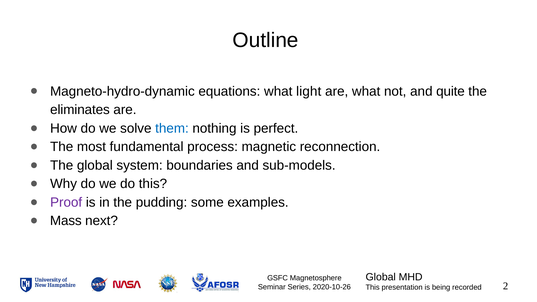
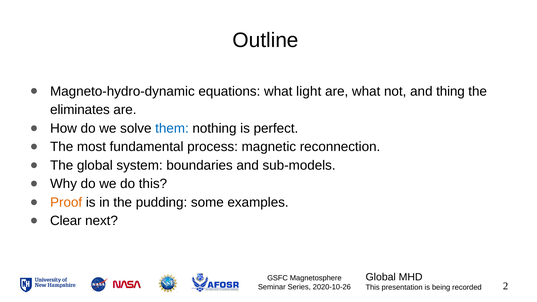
quite: quite -> thing
Proof colour: purple -> orange
Mass: Mass -> Clear
